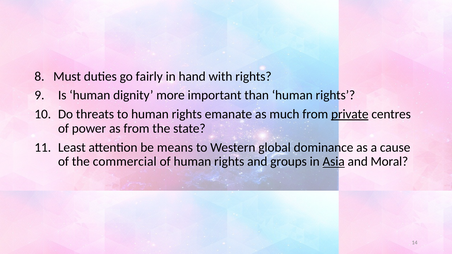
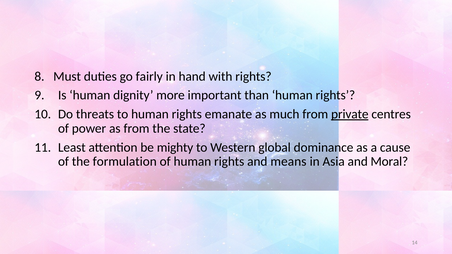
means: means -> mighty
commercial: commercial -> formulation
groups: groups -> means
Asia underline: present -> none
